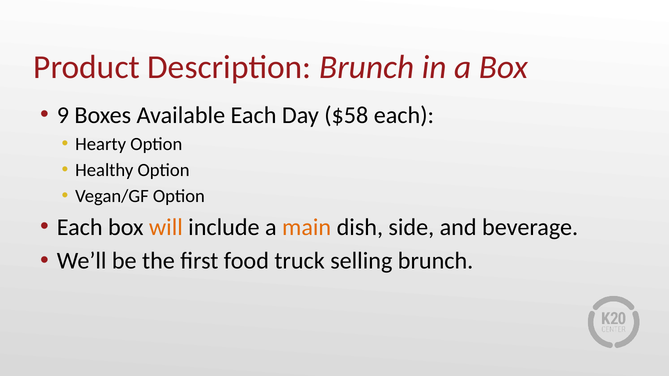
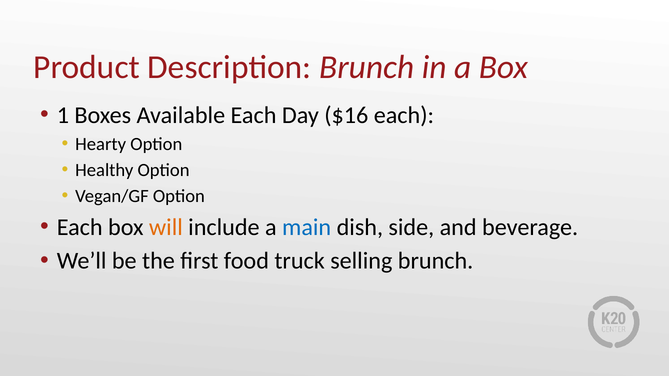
9: 9 -> 1
$58: $58 -> $16
main colour: orange -> blue
